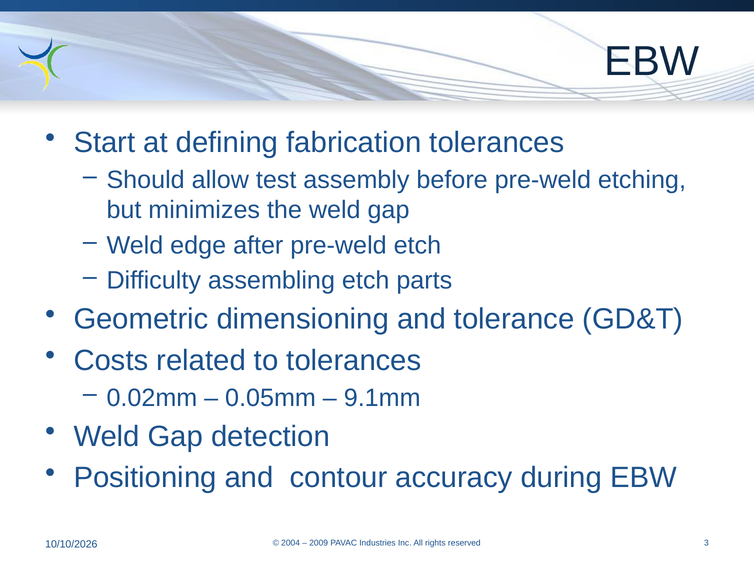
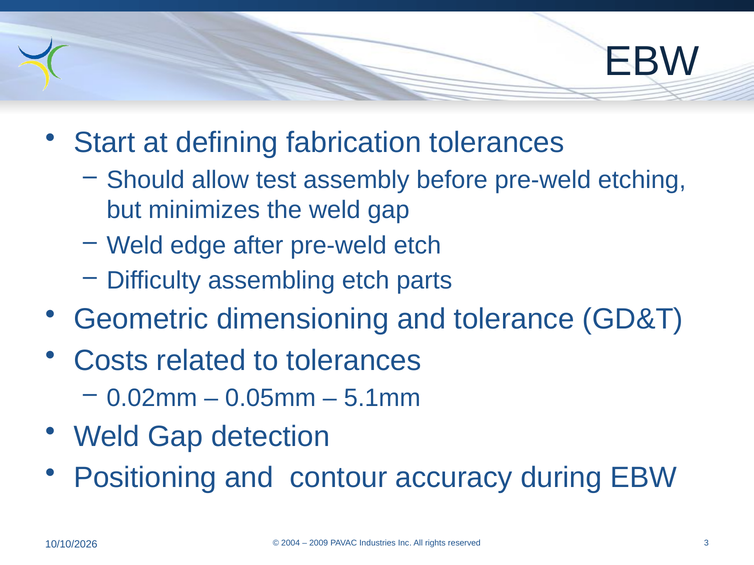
9.1mm: 9.1mm -> 5.1mm
